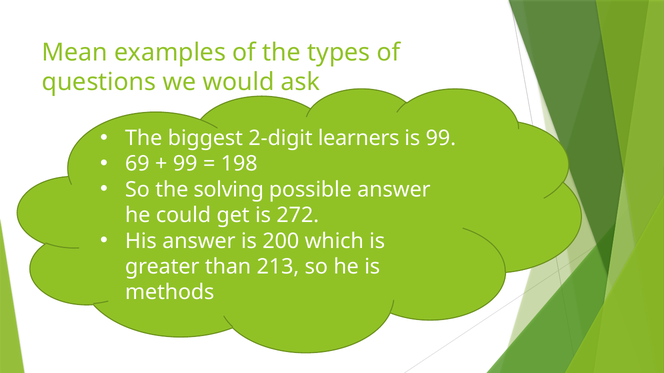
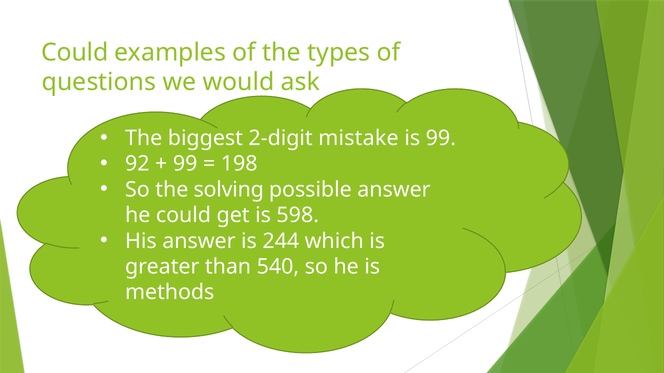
Mean at (75, 52): Mean -> Could
learners: learners -> mistake
69: 69 -> 92
272: 272 -> 598
200: 200 -> 244
213: 213 -> 540
